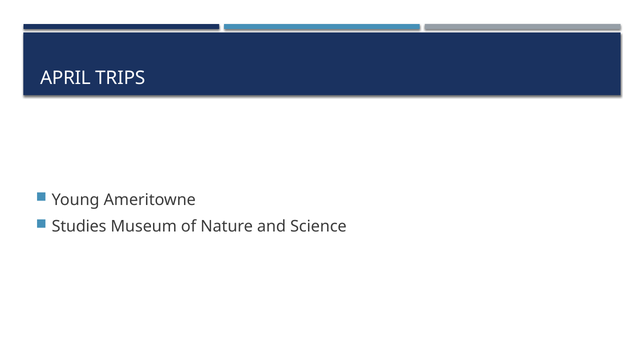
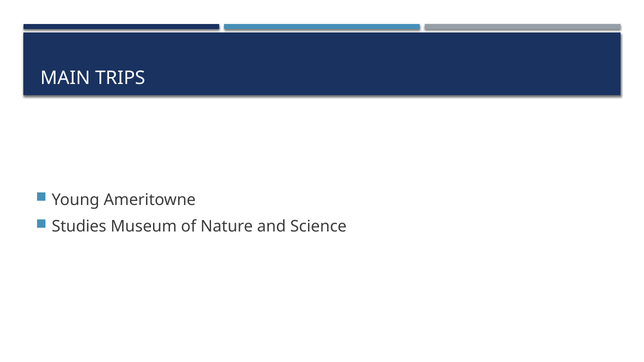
APRIL: APRIL -> MAIN
